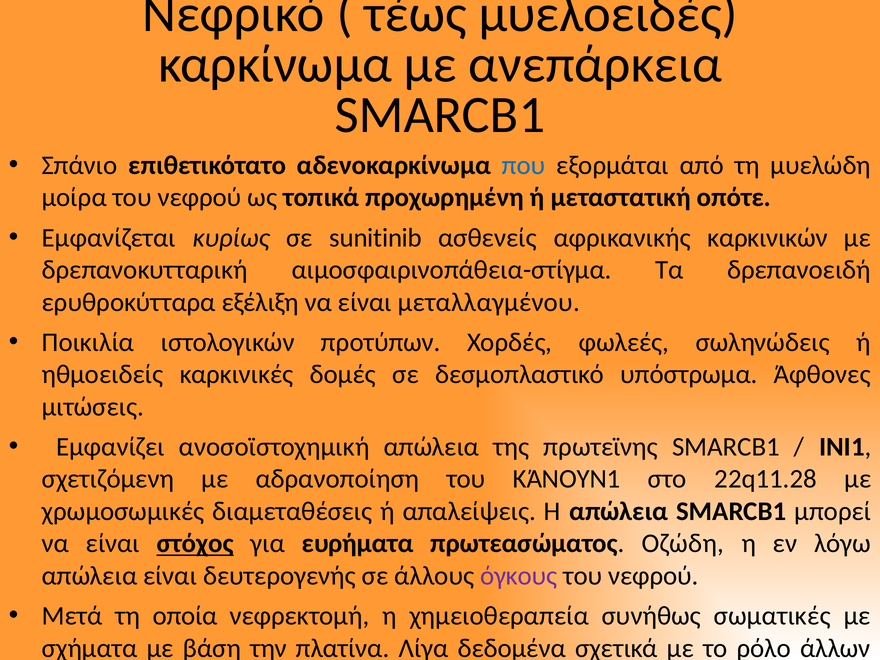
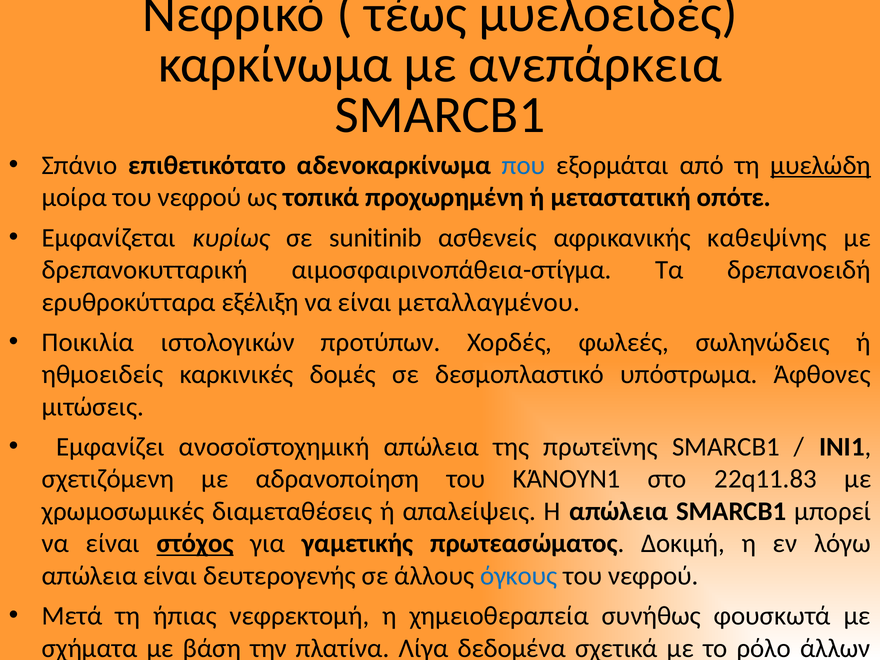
μυελώδη underline: none -> present
καρκινικών: καρκινικών -> καθεψίνης
22q11.28: 22q11.28 -> 22q11.83
ευρήματα: ευρήματα -> γαμετικής
Οζώδη: Οζώδη -> Δοκιμή
όγκους colour: purple -> blue
οποία: οποία -> ήπιας
σωματικές: σωματικές -> φουσκωτά
